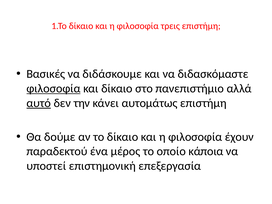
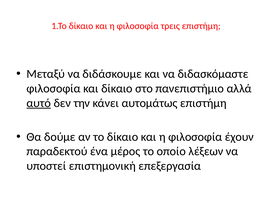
Βασικές: Βασικές -> Μεταξύ
φιλοσοφία at (53, 89) underline: present -> none
κάποια: κάποια -> λέξεων
